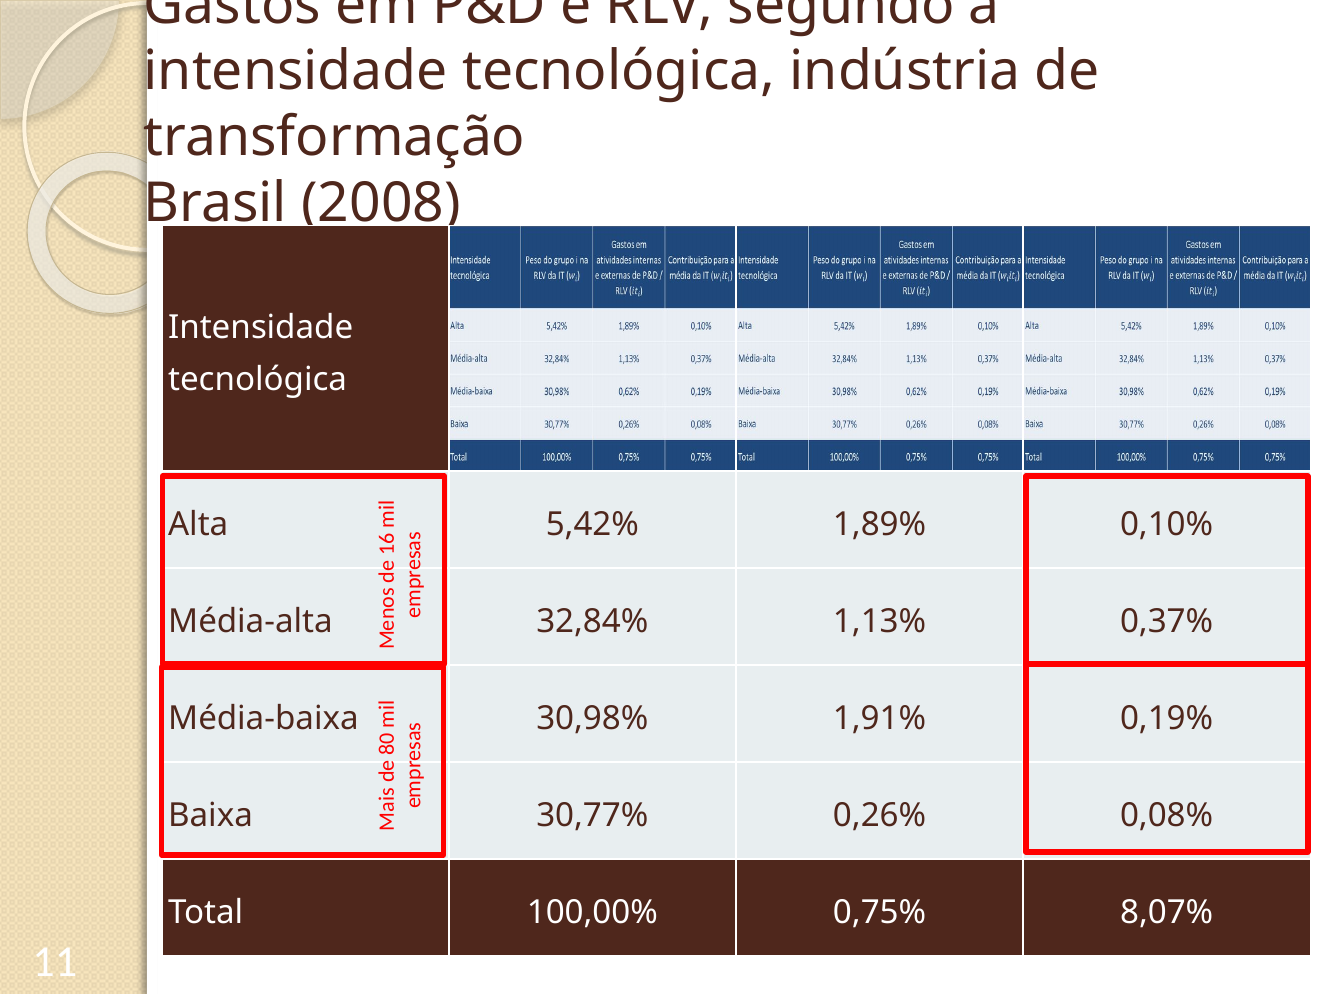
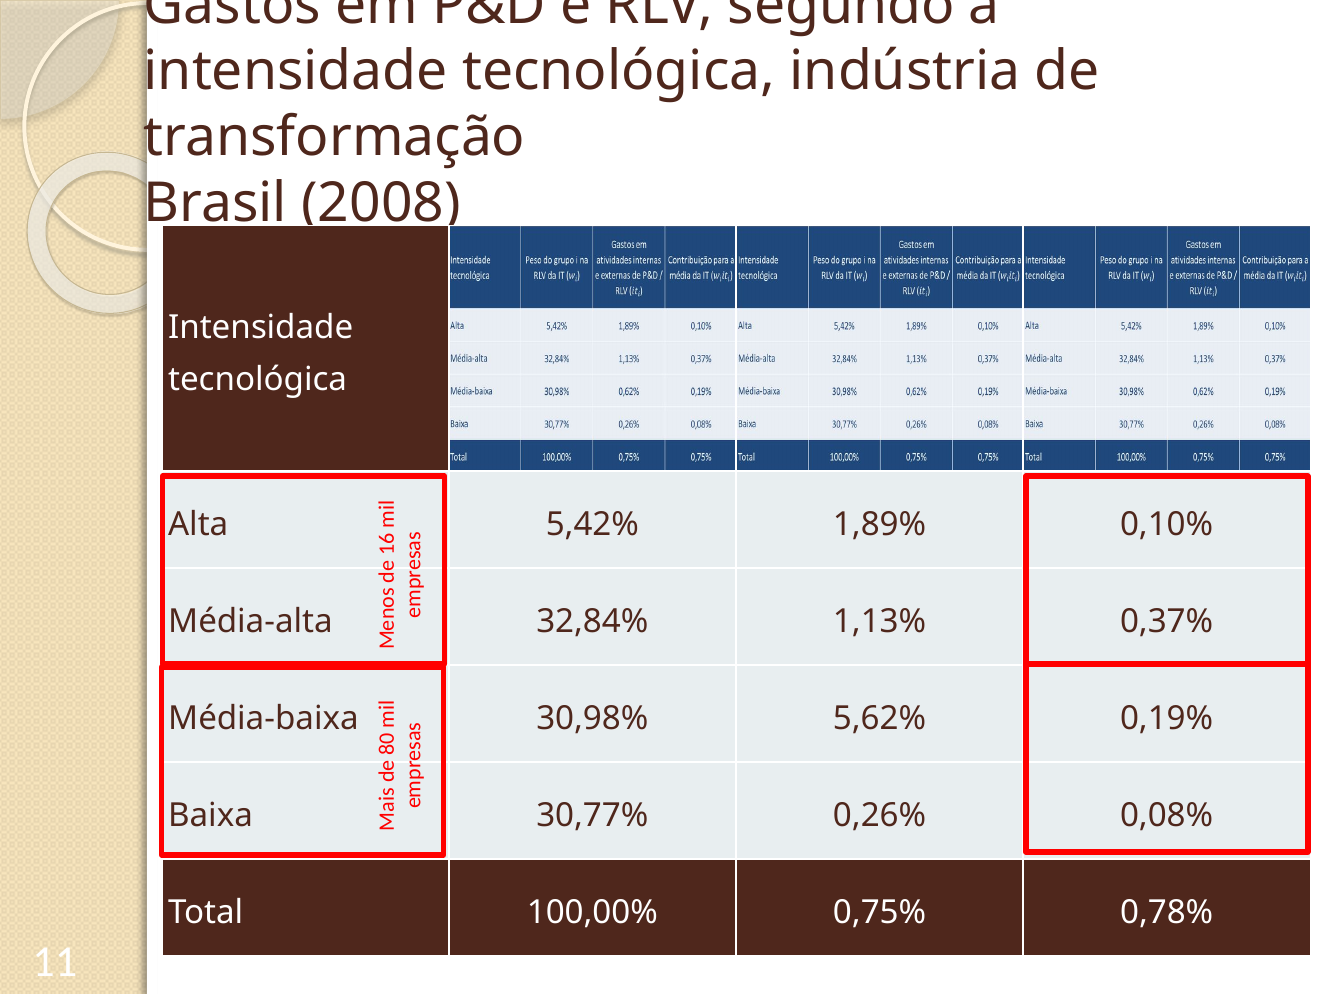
1,91%: 1,91% -> 5,62%
8,07%: 8,07% -> 0,78%
